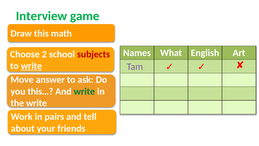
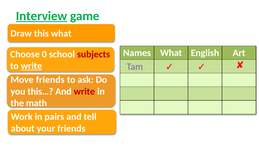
Interview underline: none -> present
this math: math -> what
2: 2 -> 0
Move answer: answer -> friends
write at (84, 91) colour: green -> red
the write: write -> math
